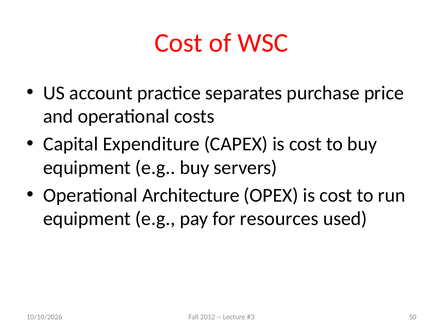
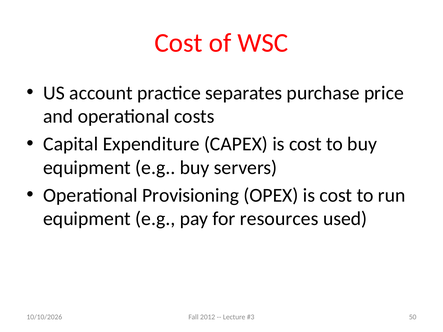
Architecture: Architecture -> Provisioning
